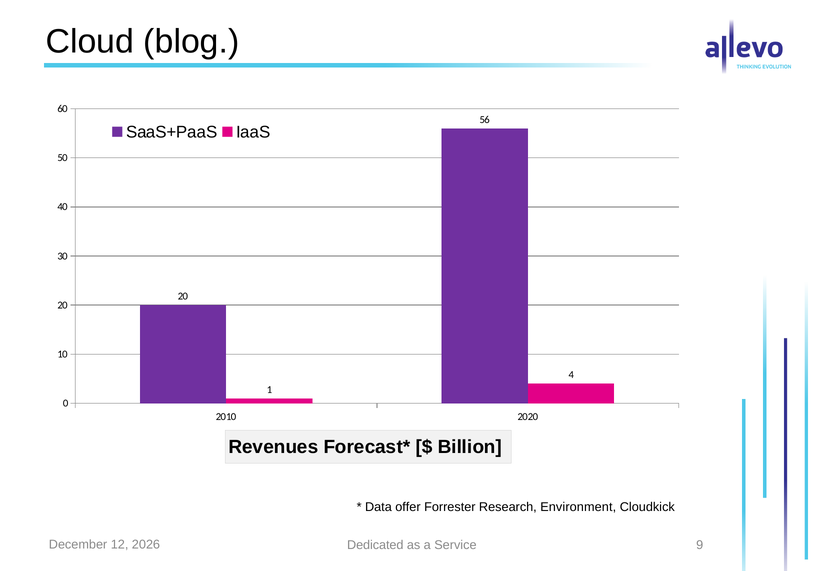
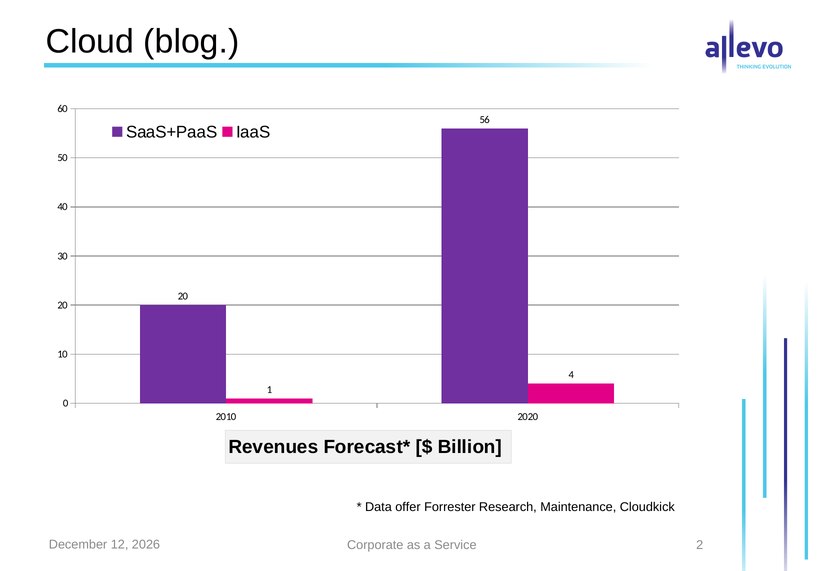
Environment: Environment -> Maintenance
Dedicated: Dedicated -> Corporate
9: 9 -> 2
